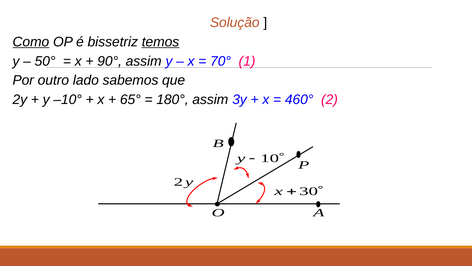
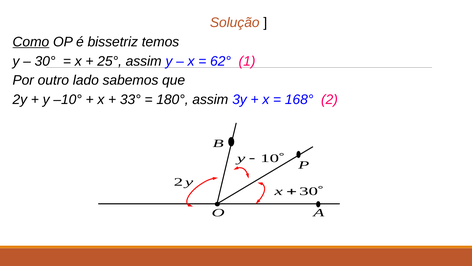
temos underline: present -> none
50°: 50° -> 30°
90°: 90° -> 25°
70°: 70° -> 62°
65°: 65° -> 33°
460°: 460° -> 168°
